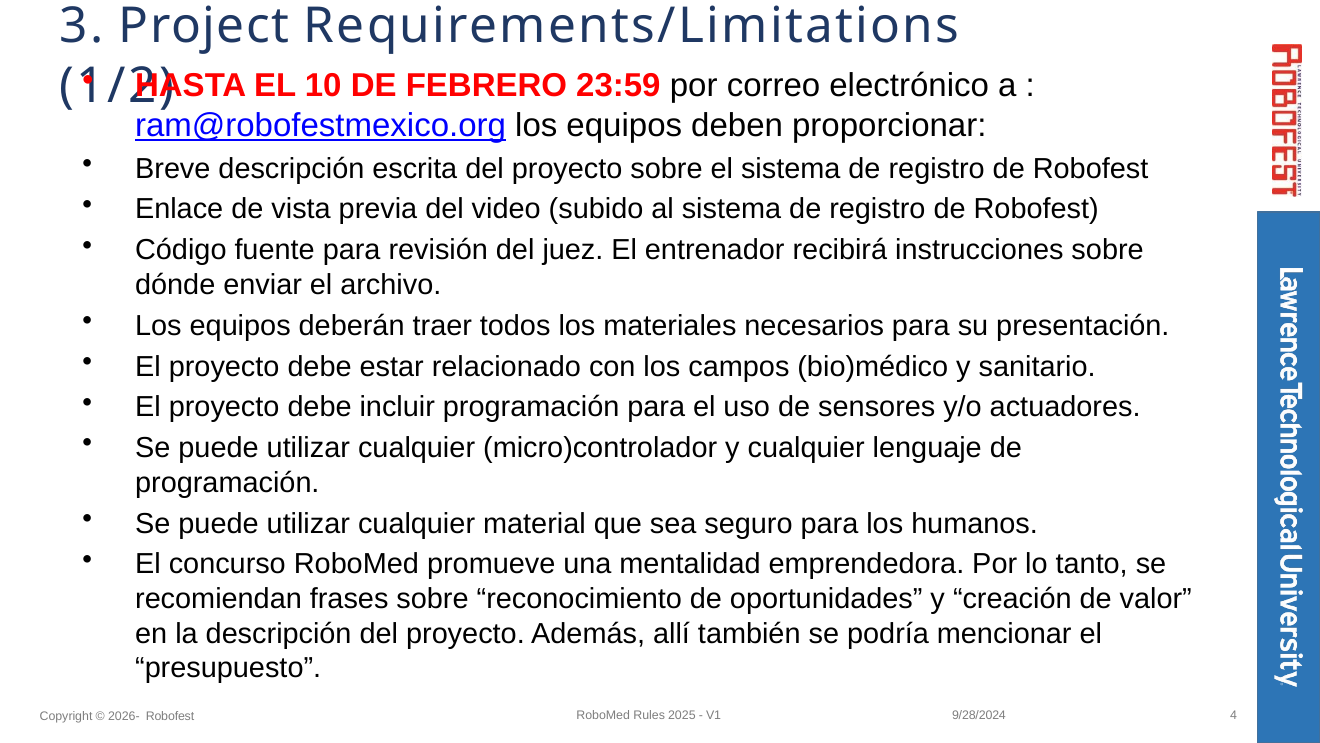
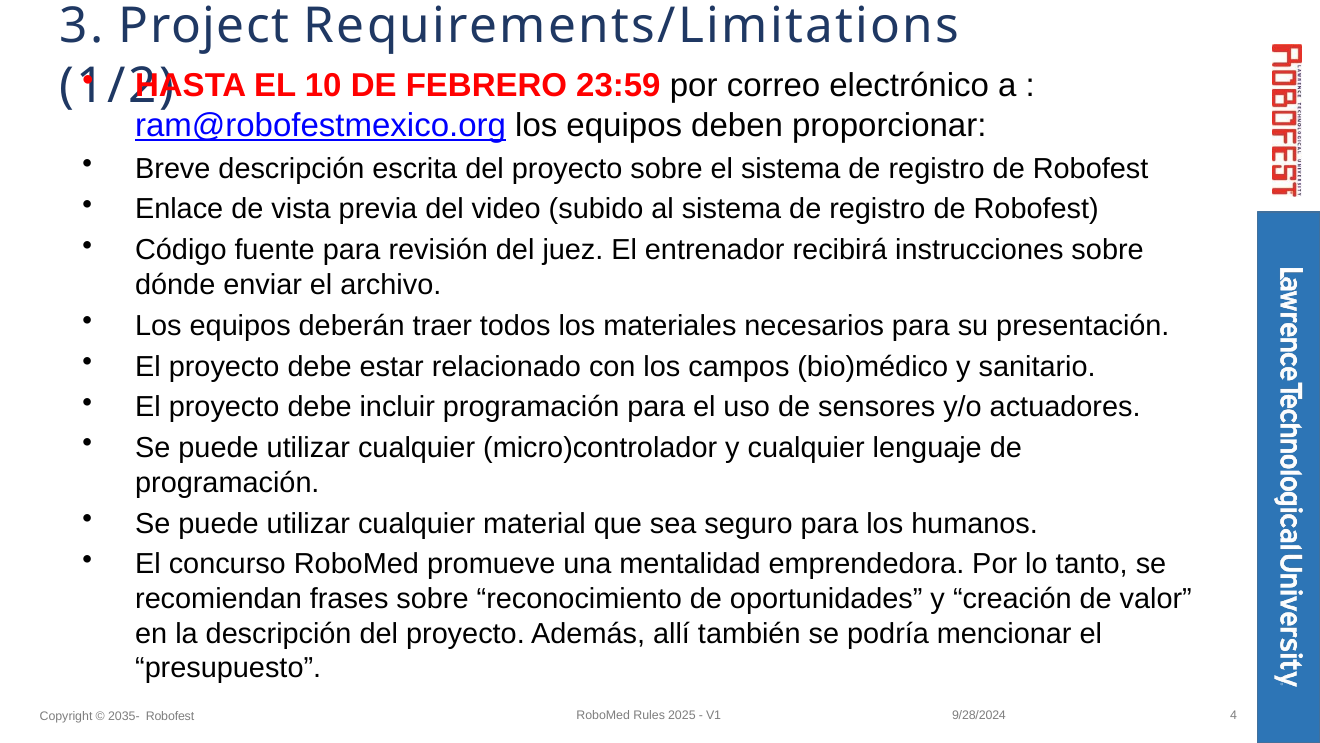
2026-: 2026- -> 2035-
